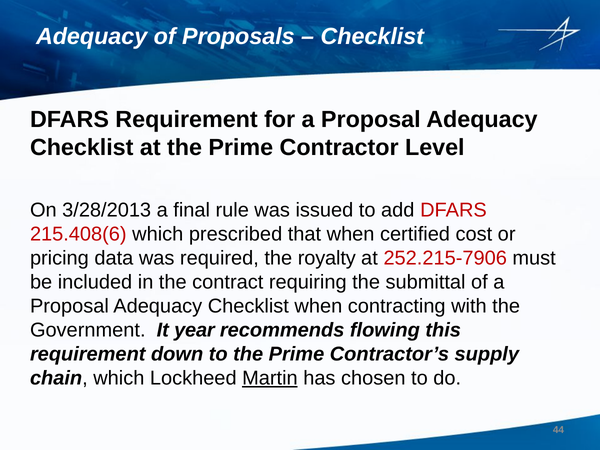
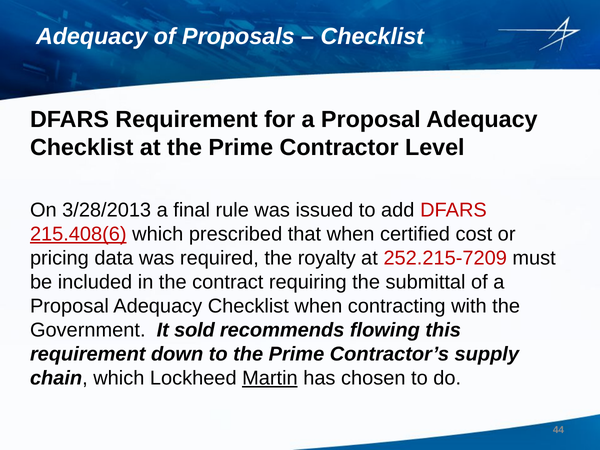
215.408(6 underline: none -> present
252.215-7906: 252.215-7906 -> 252.215-7209
year: year -> sold
